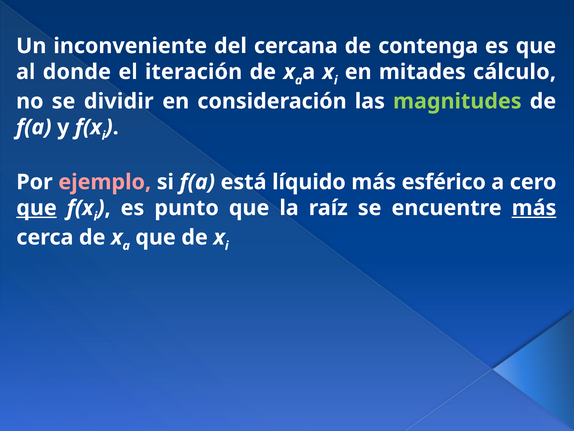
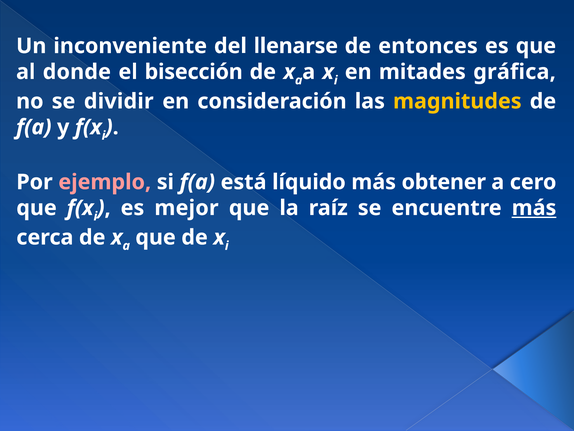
cercana: cercana -> llenarse
contenga: contenga -> entonces
iteración: iteración -> bisección
cálculo: cálculo -> gráfica
magnitudes colour: light green -> yellow
esférico: esférico -> obtener
que at (37, 208) underline: present -> none
punto: punto -> mejor
